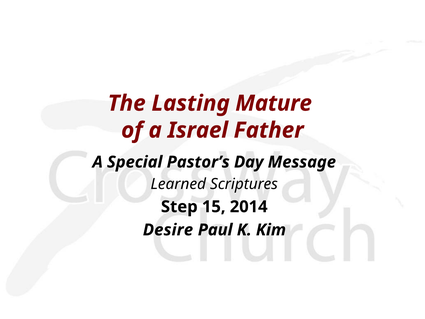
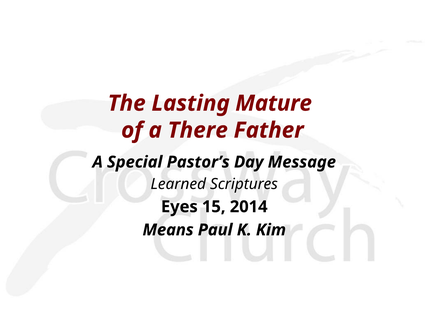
Israel: Israel -> There
Step: Step -> Eyes
Desire: Desire -> Means
